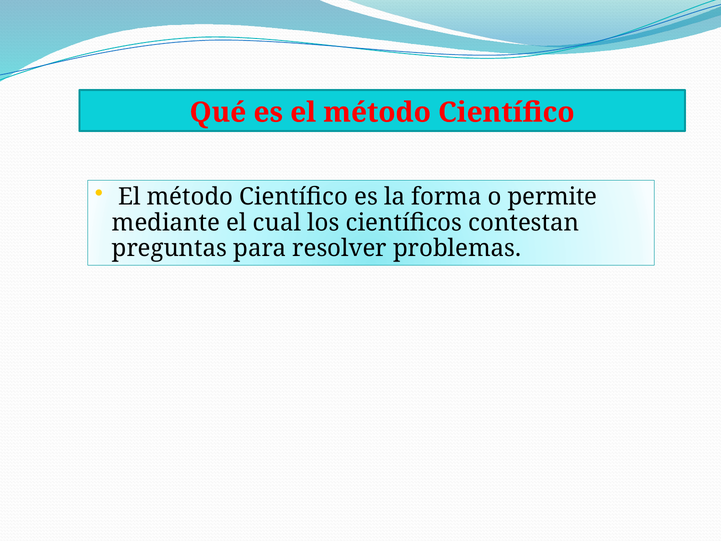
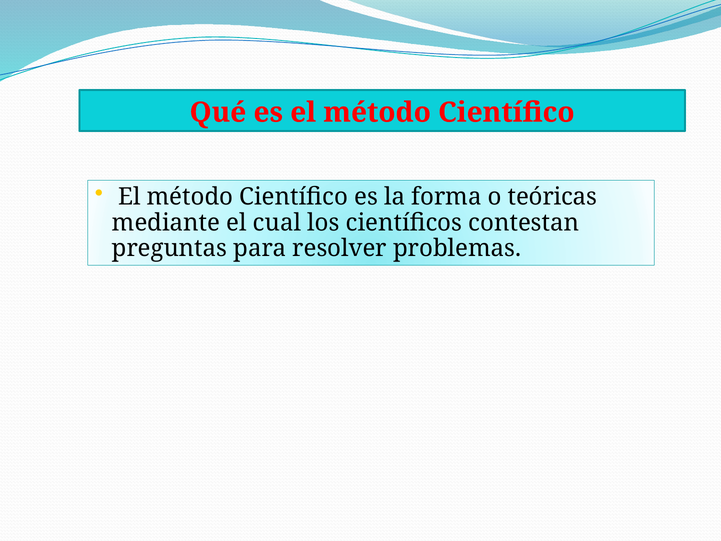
permite: permite -> teóricas
